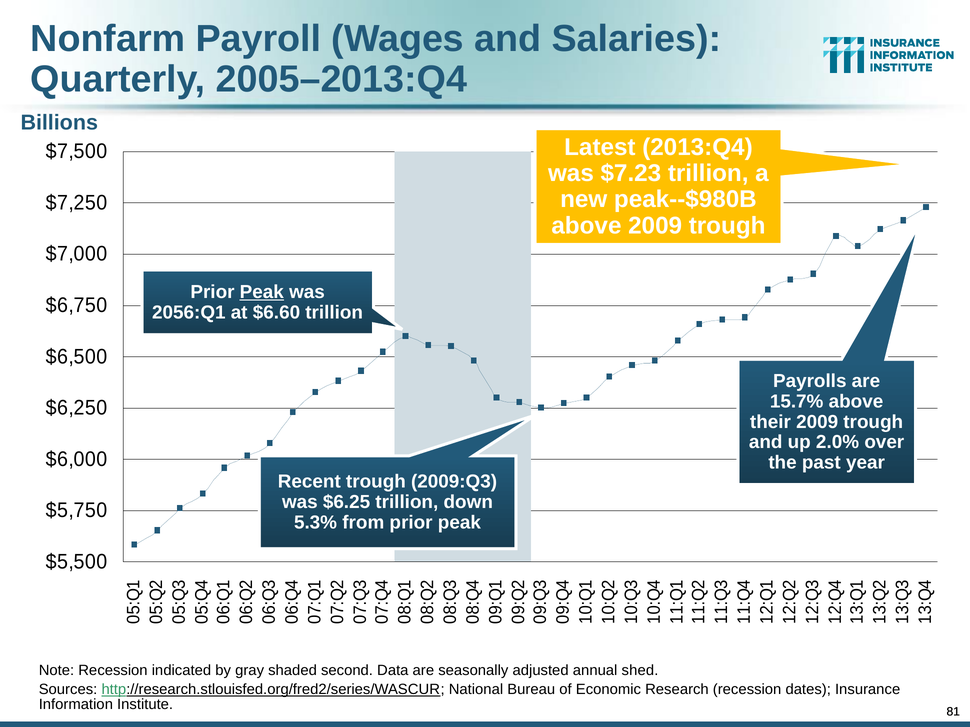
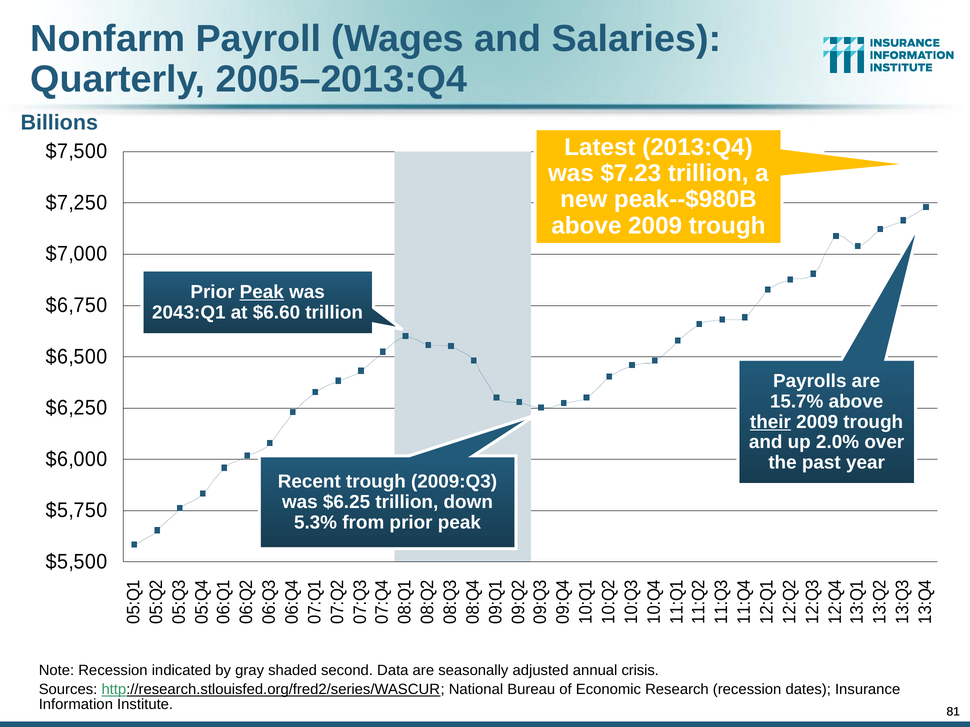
2056:Q1: 2056:Q1 -> 2043:Q1
their underline: none -> present
shed: shed -> crisis
